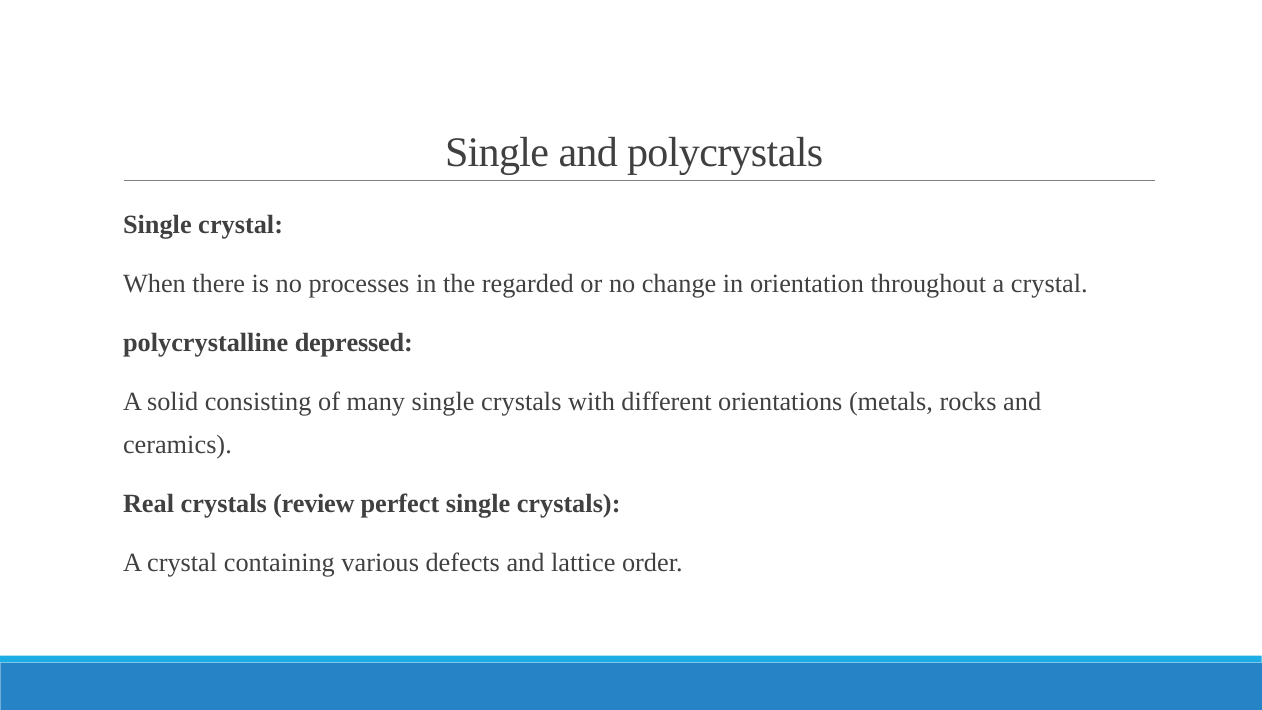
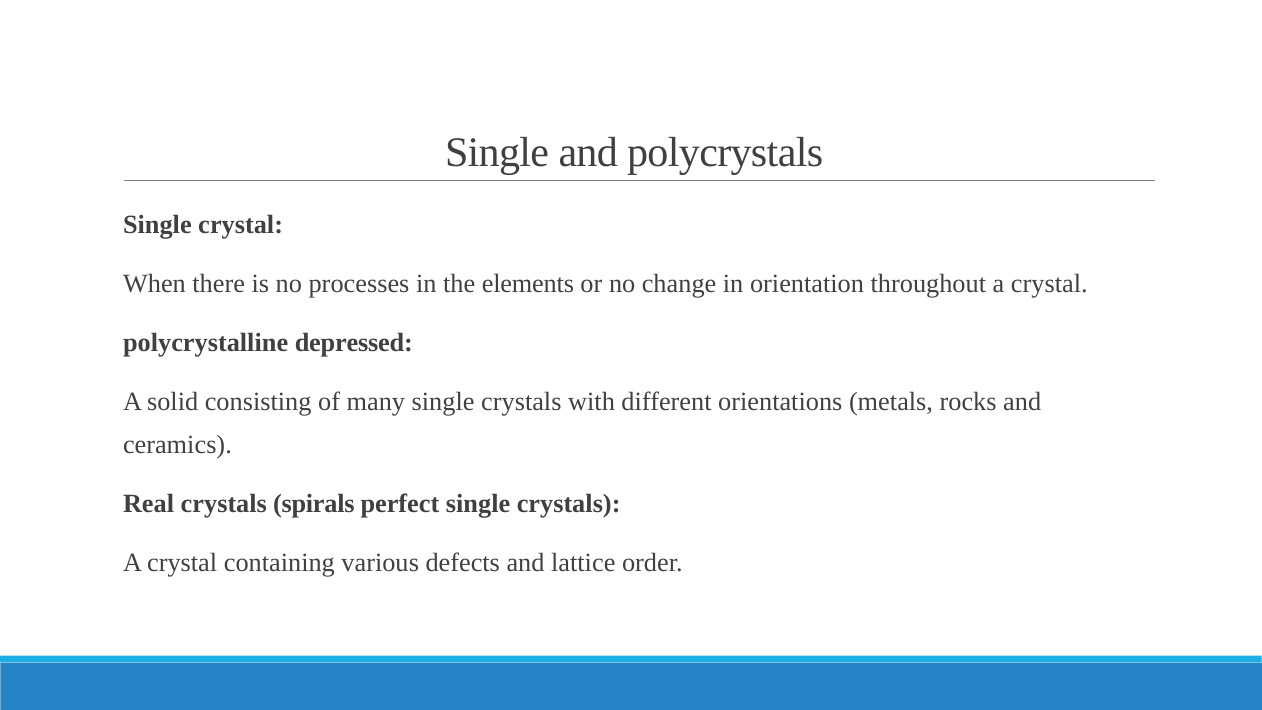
regarded: regarded -> elements
review: review -> spirals
